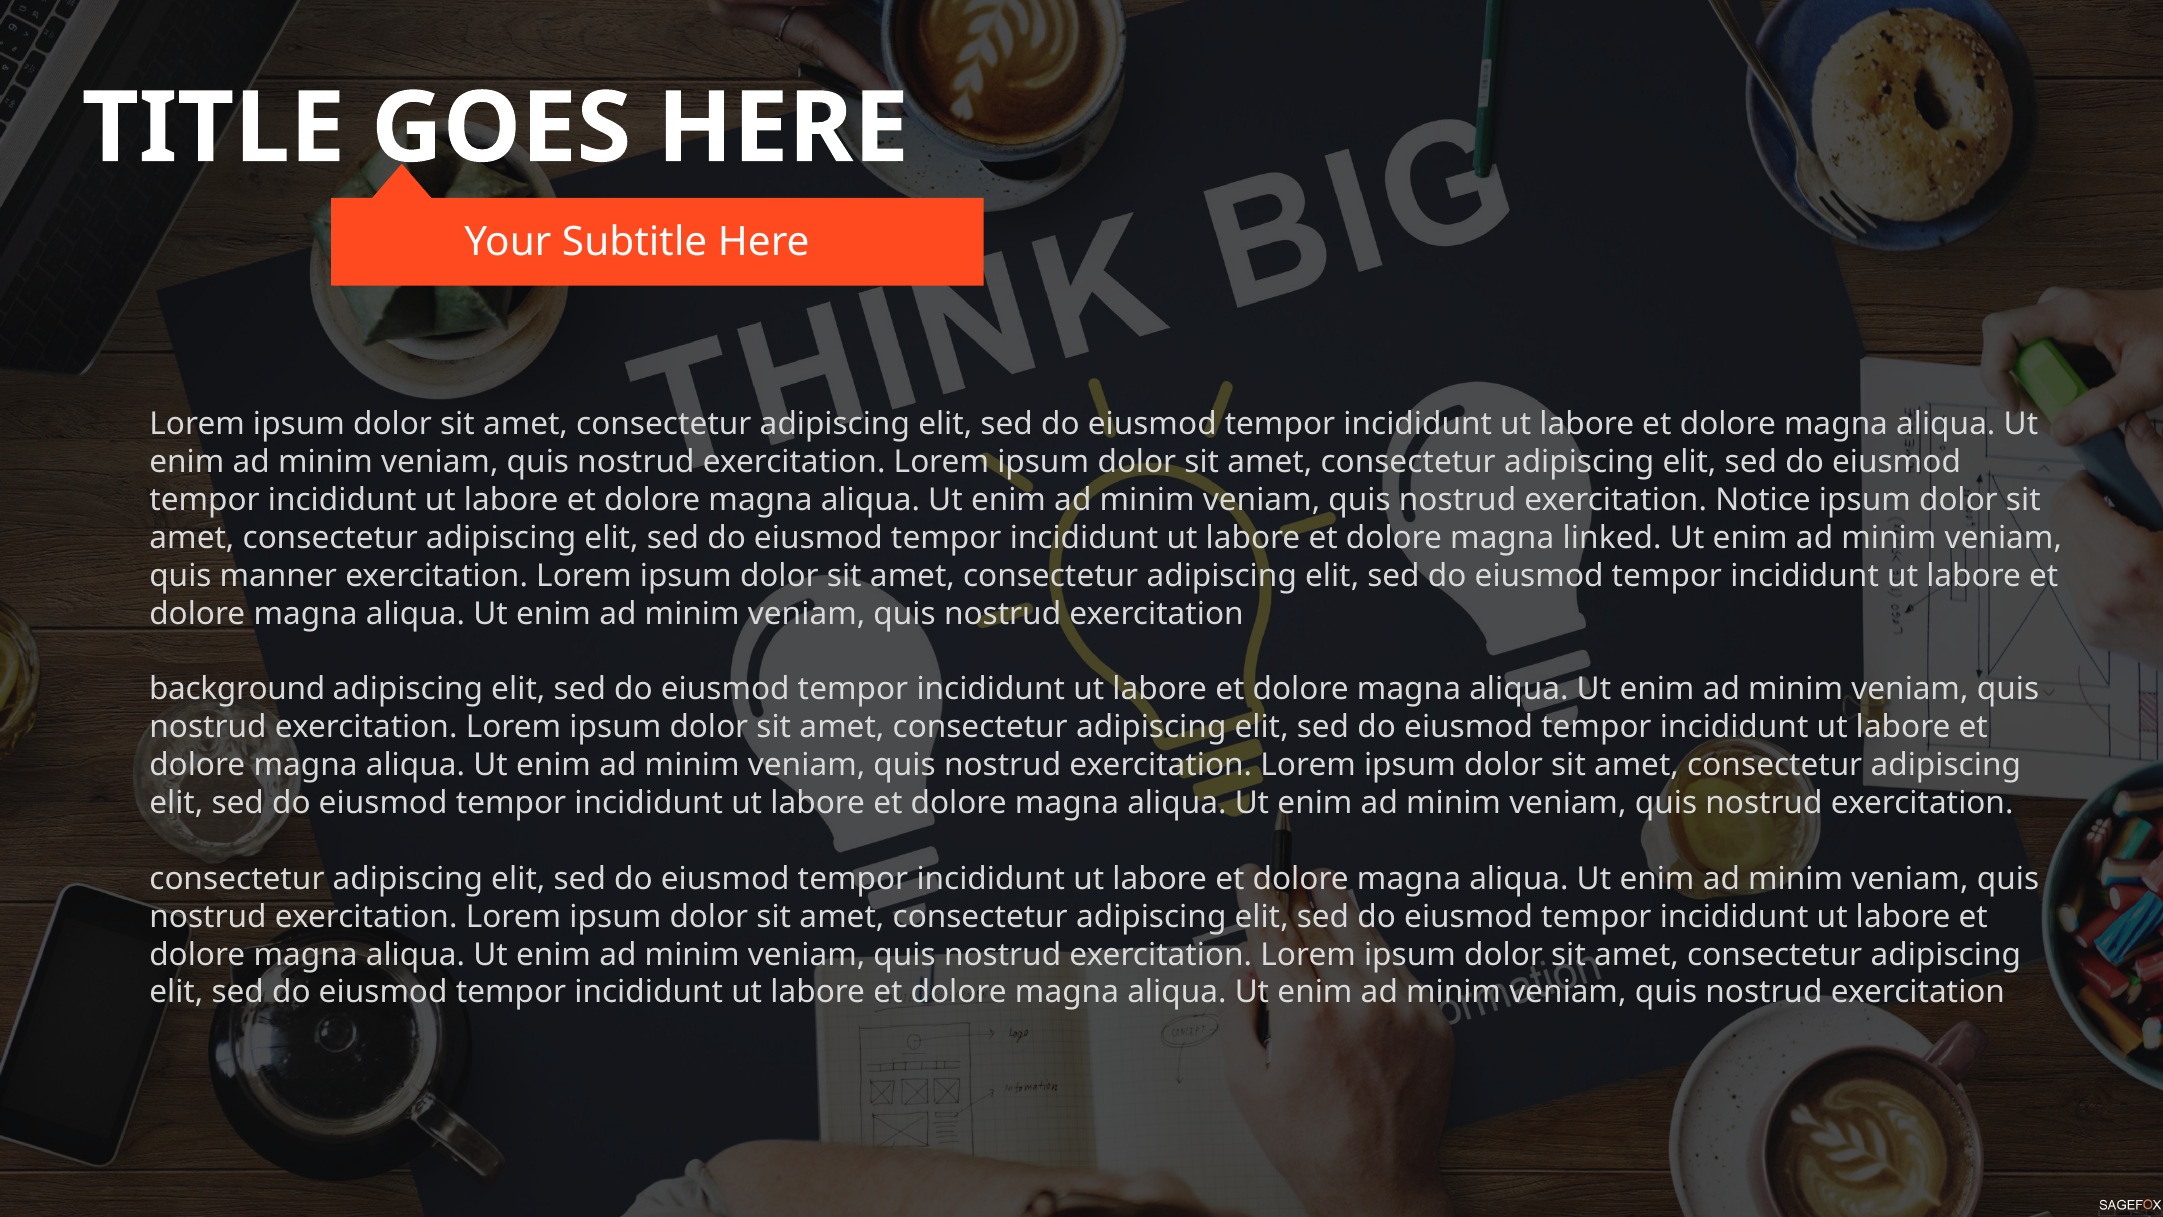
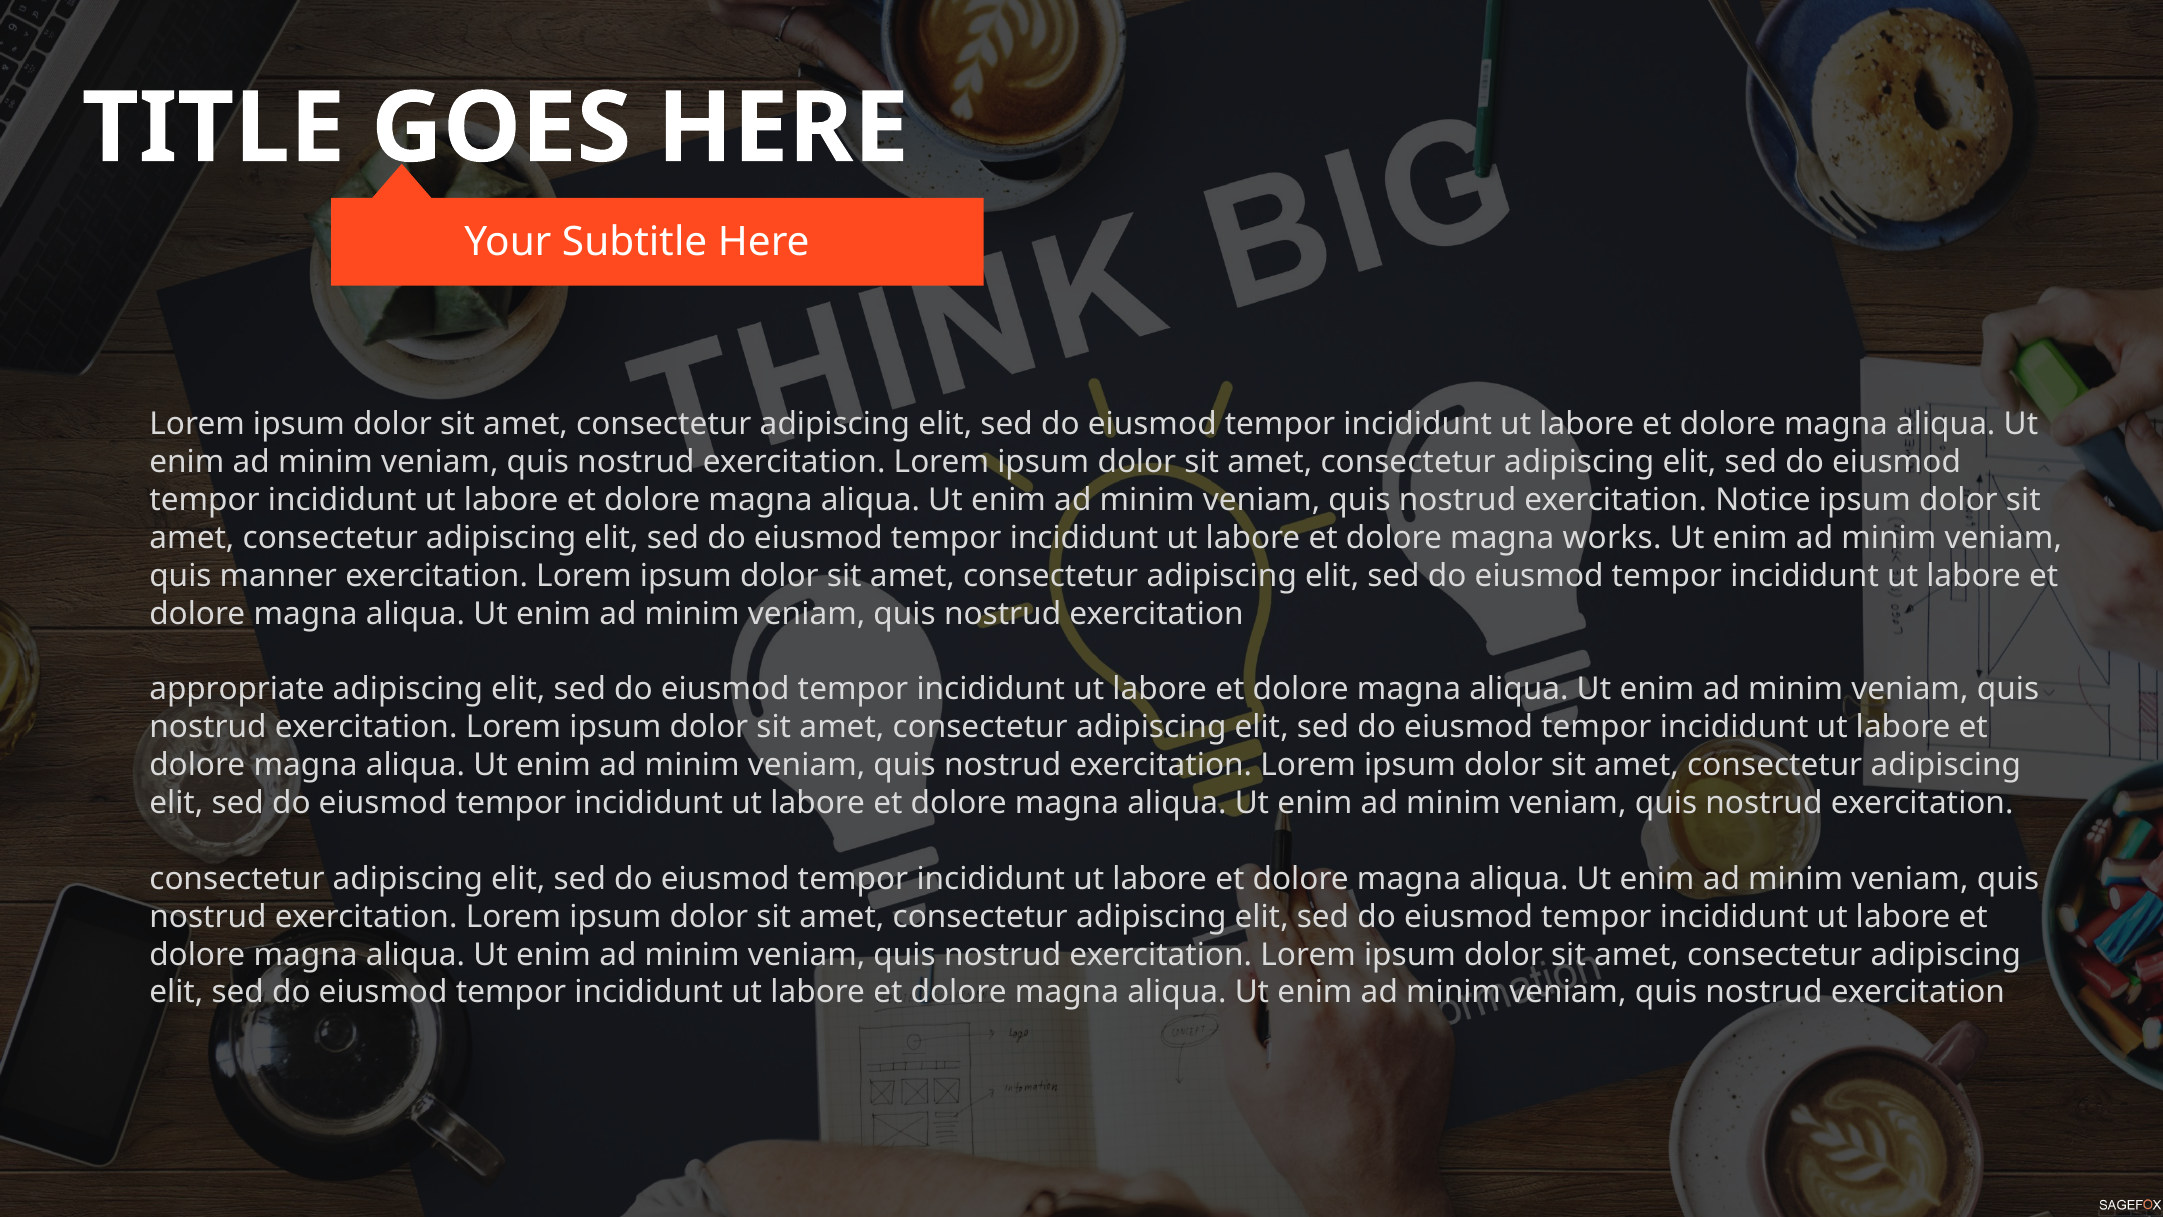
linked: linked -> works
background: background -> appropriate
